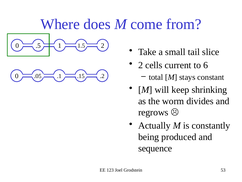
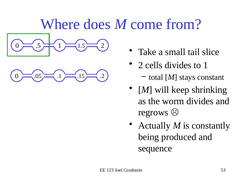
cells current: current -> divides
to 6: 6 -> 1
